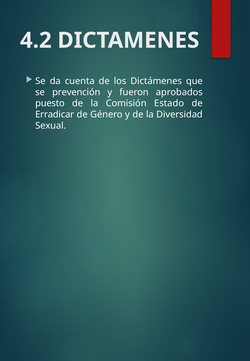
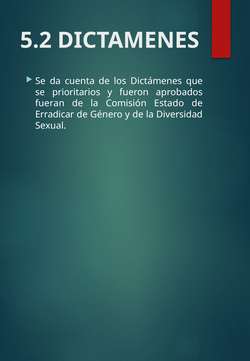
4.2: 4.2 -> 5.2
prevención: prevención -> prioritarios
puesto: puesto -> fueran
